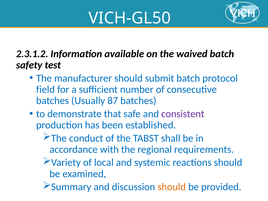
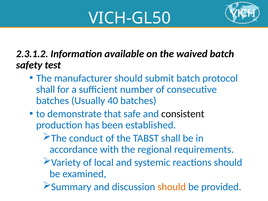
field at (45, 89): field -> shall
87: 87 -> 40
consistent colour: purple -> black
